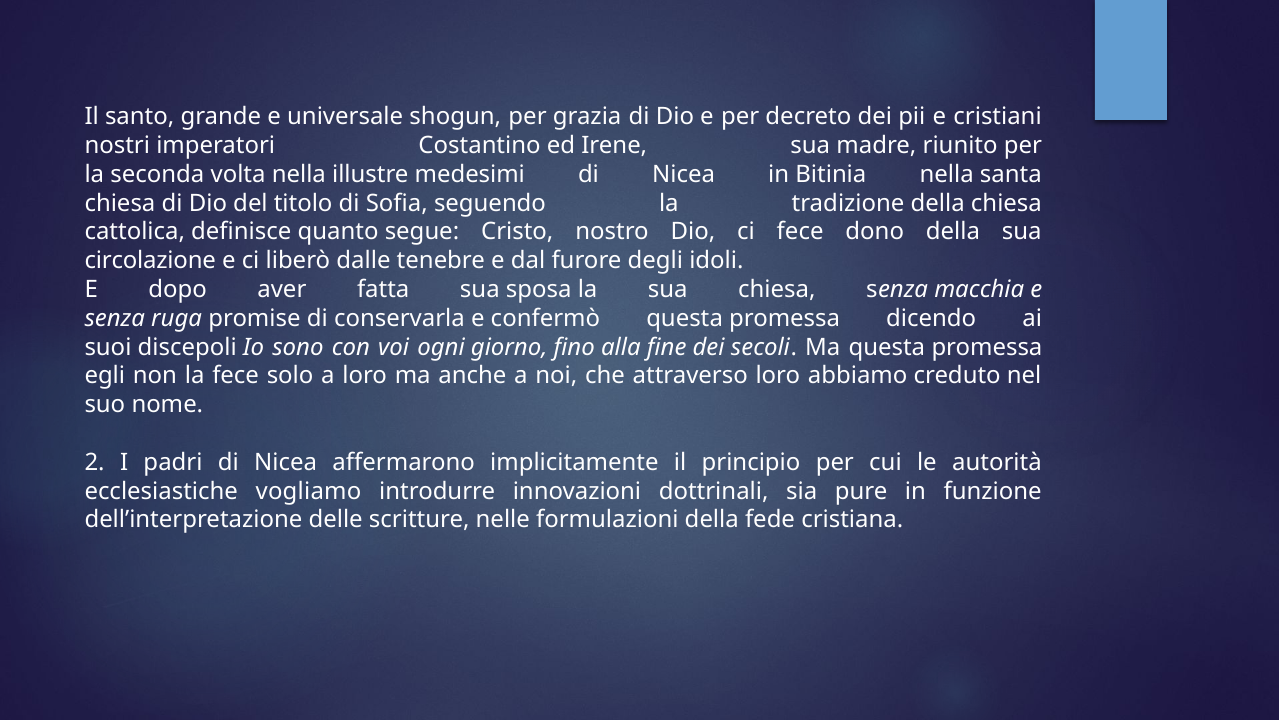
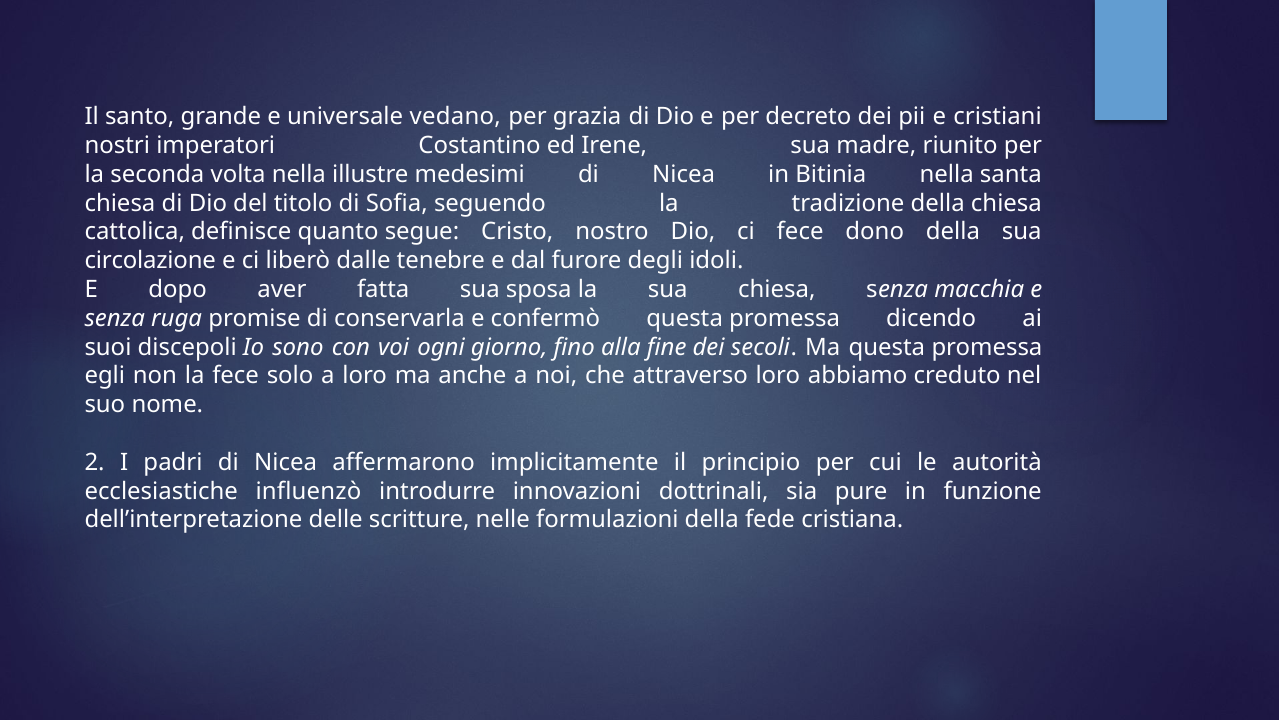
shogun: shogun -> vedano
vogliamo: vogliamo -> influenzò
